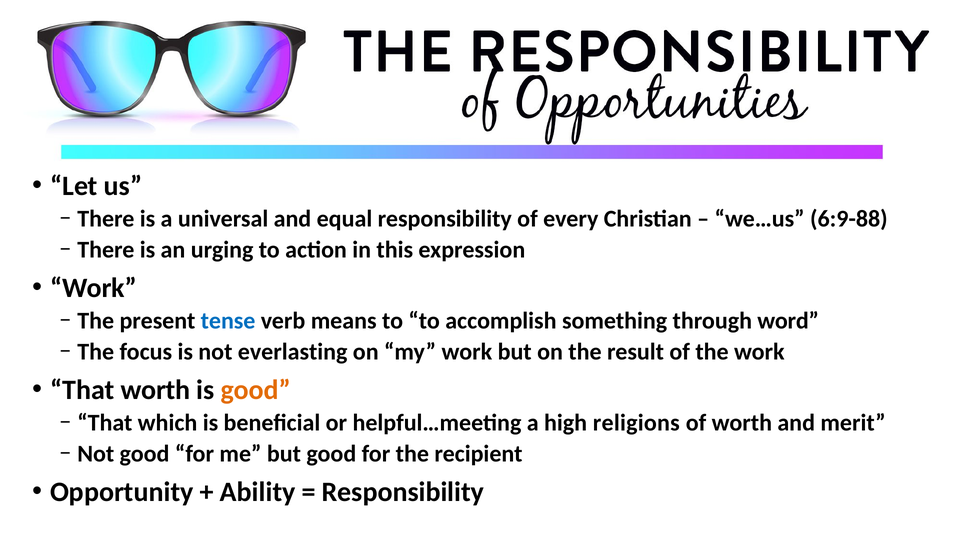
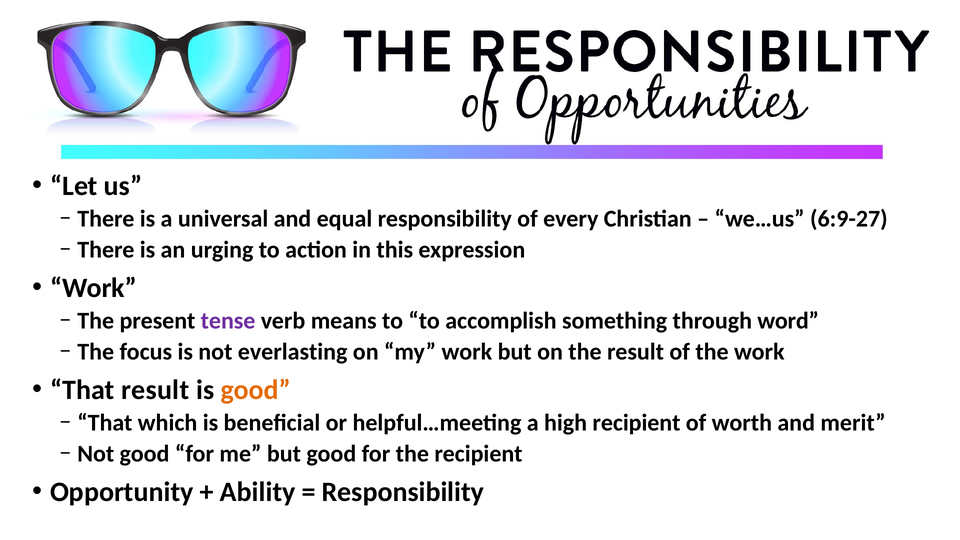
6:9-88: 6:9-88 -> 6:9-27
tense colour: blue -> purple
That worth: worth -> result
high religions: religions -> recipient
